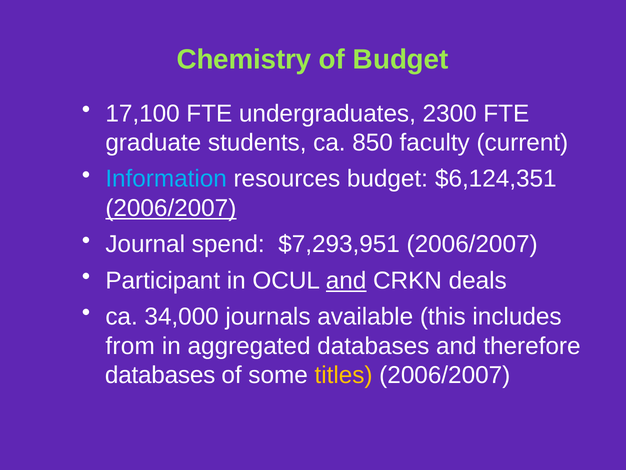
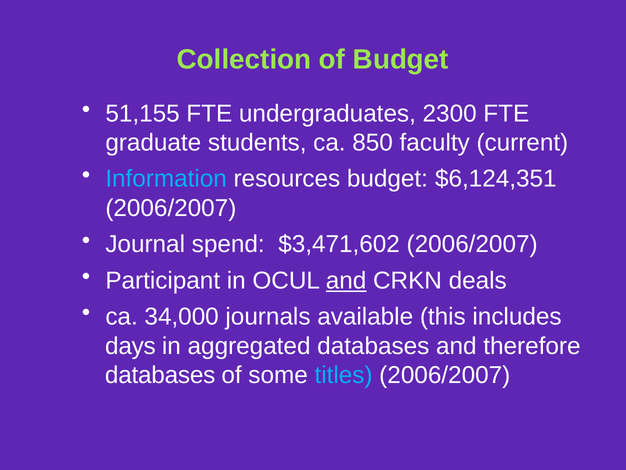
Chemistry: Chemistry -> Collection
17,100: 17,100 -> 51,155
2006/2007 at (171, 208) underline: present -> none
$7,293,951: $7,293,951 -> $3,471,602
from: from -> days
titles colour: yellow -> light blue
